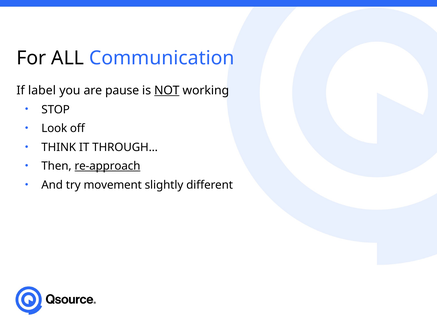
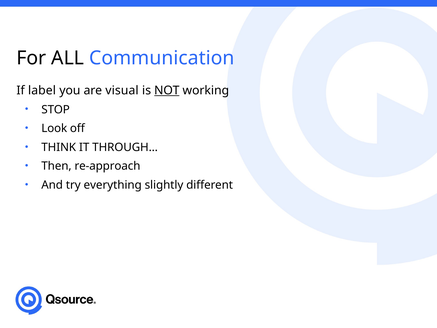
pause: pause -> visual
re-approach underline: present -> none
movement: movement -> everything
